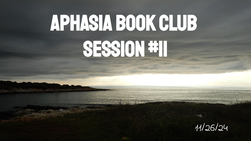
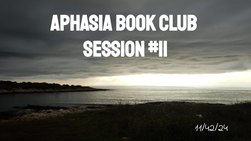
11/26/24: 11/26/24 -> 11/42/24
